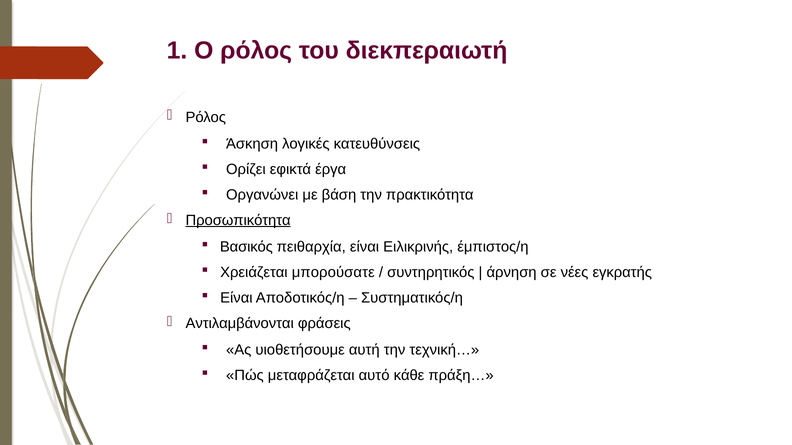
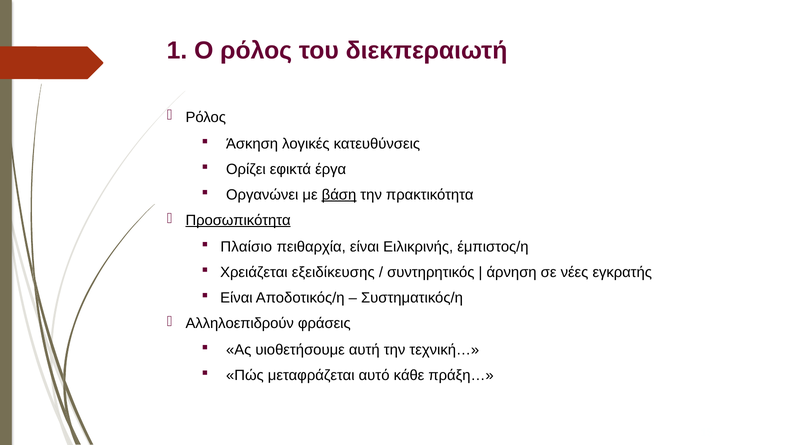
βάση underline: none -> present
Βασικός: Βασικός -> Πλαίσιο
μπορούσατε: μπορούσατε -> εξειδίκευσης
Αντιλαμβάνονται: Αντιλαμβάνονται -> Αλληλοεπιδρούν
